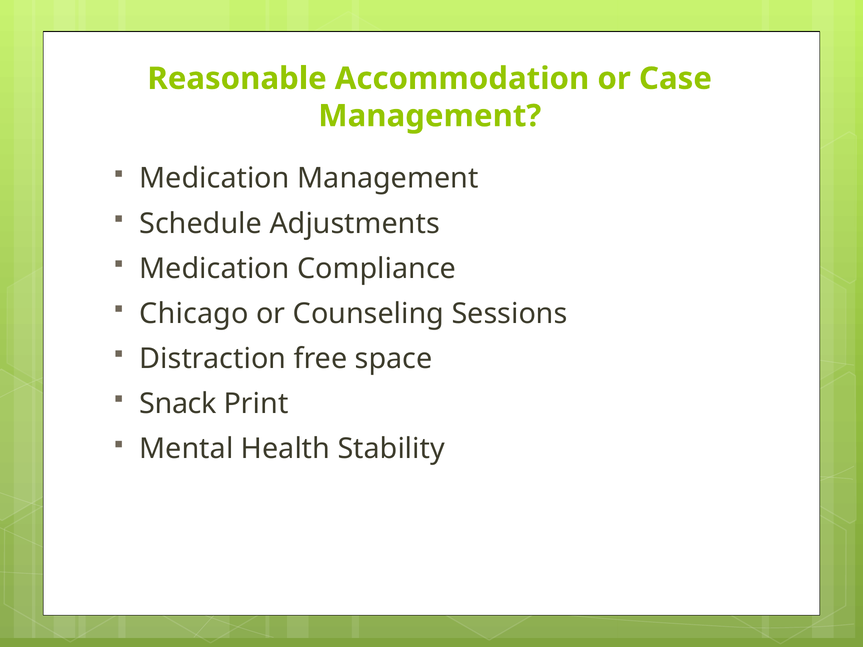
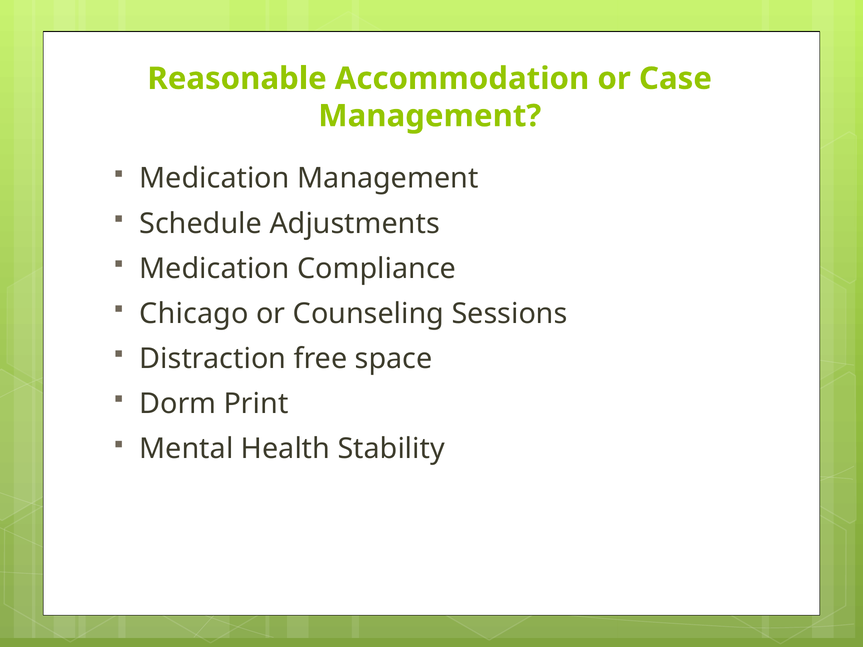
Snack: Snack -> Dorm
